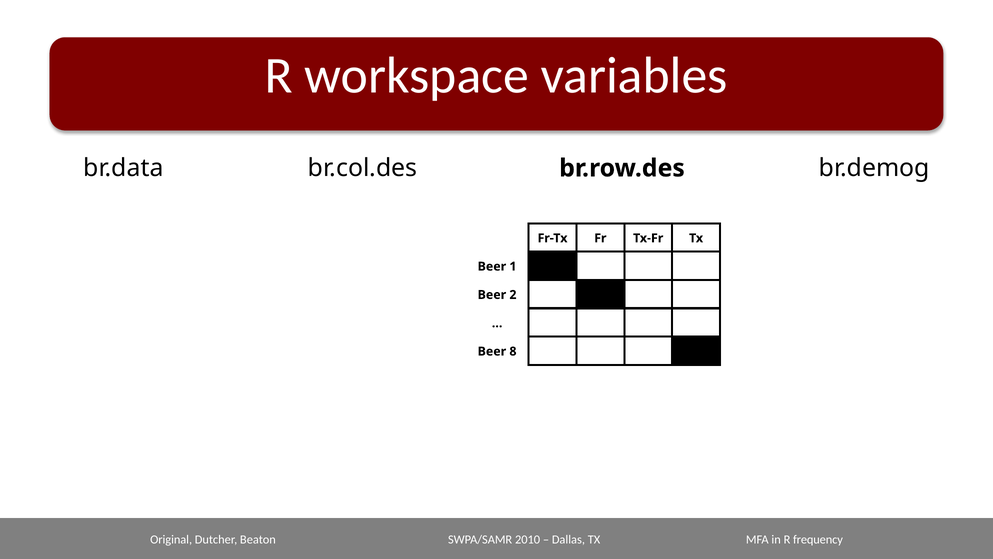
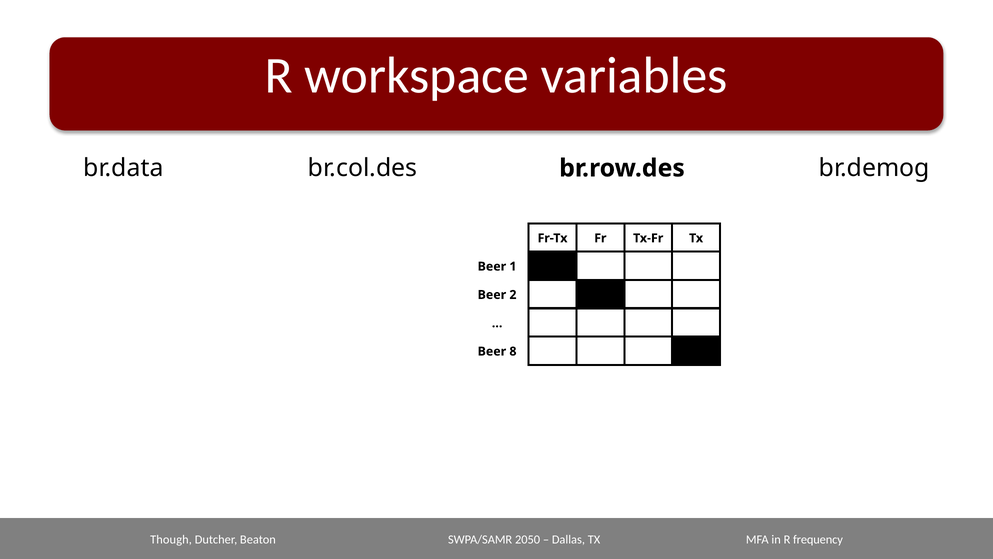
Original: Original -> Though
2010: 2010 -> 2050
